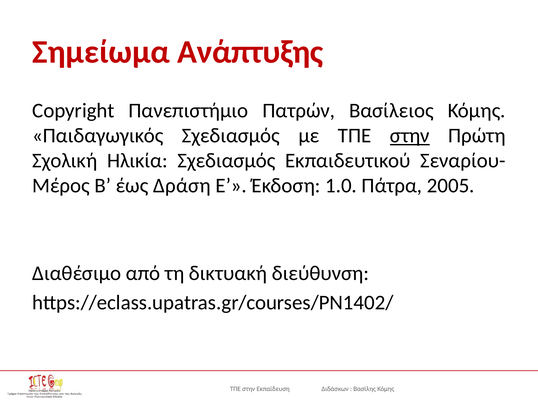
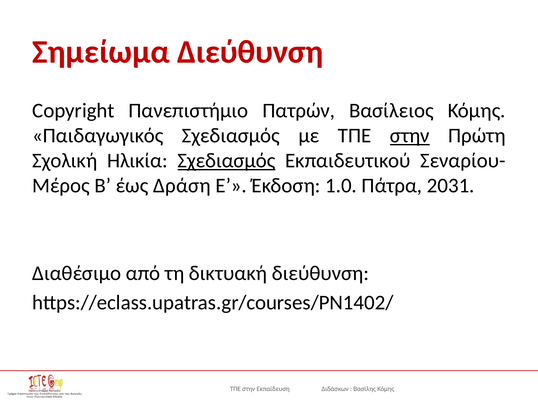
Σημείωμα Ανάπτυξης: Ανάπτυξης -> Διεύθυνση
Σχεδιασμός at (227, 161) underline: none -> present
2005: 2005 -> 2031
